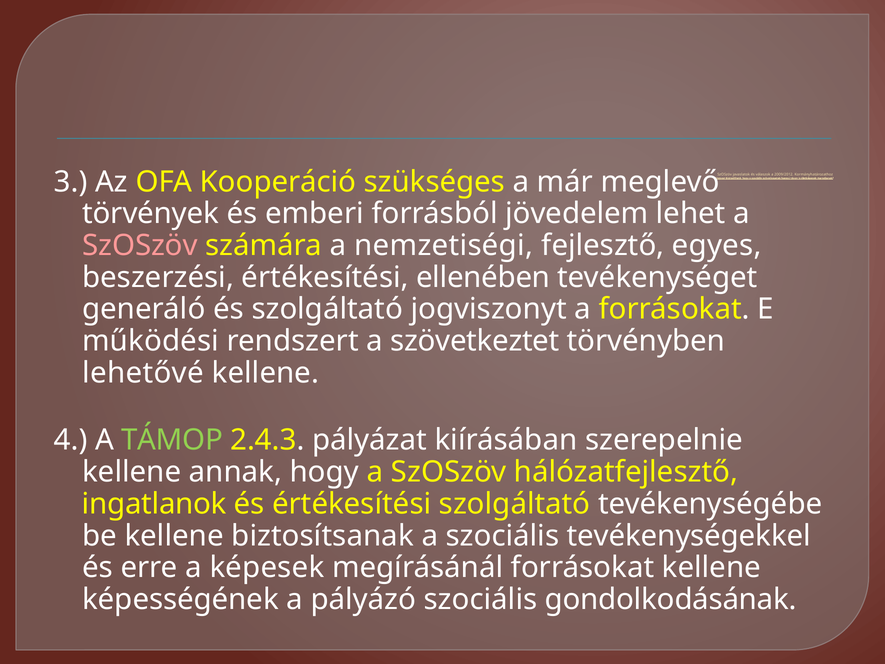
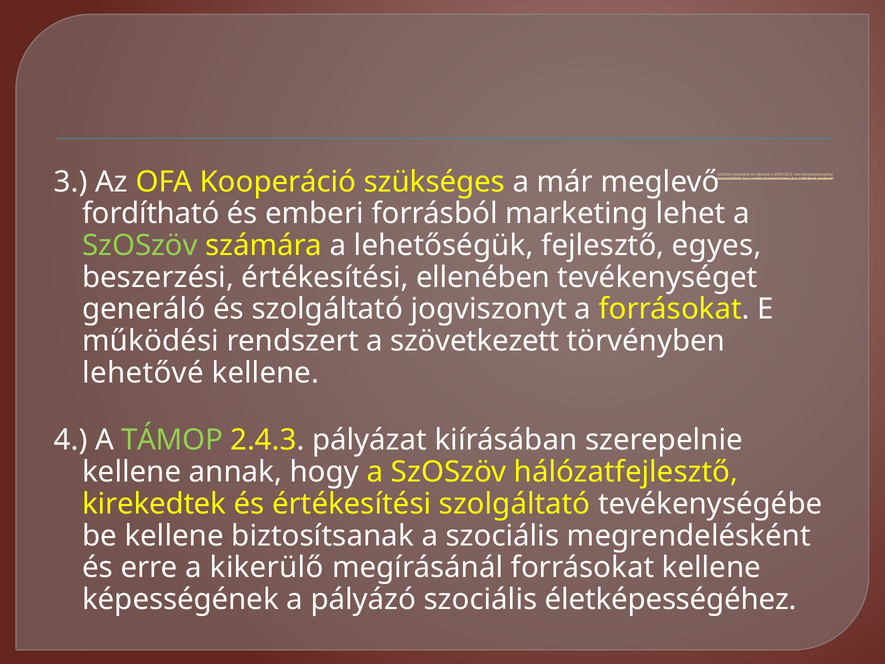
törvények: törvények -> fordítható
jövedelem: jövedelem -> marketing
SzOSzöv at (140, 245) colour: pink -> light green
nemzetiségi: nemzetiségi -> lehetőségük
szövetkeztet: szövetkeztet -> szövetkezett
ingatlanok: ingatlanok -> kirekedtek
tevékenységekkel: tevékenységekkel -> megrendelésként
képesek: képesek -> kikerülő
gondolkodásának: gondolkodásának -> életképességéhez
